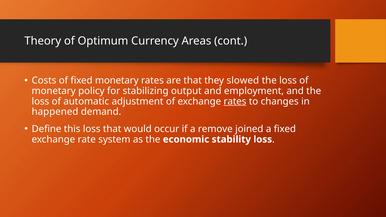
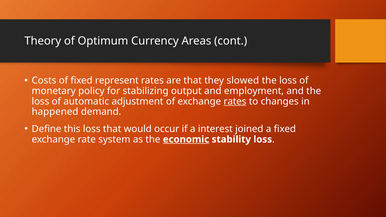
fixed monetary: monetary -> represent
remove: remove -> interest
economic underline: none -> present
